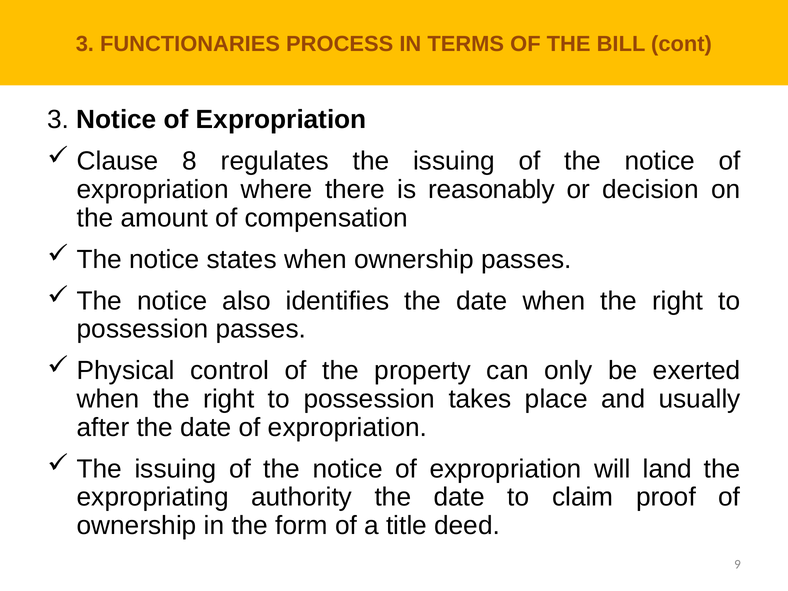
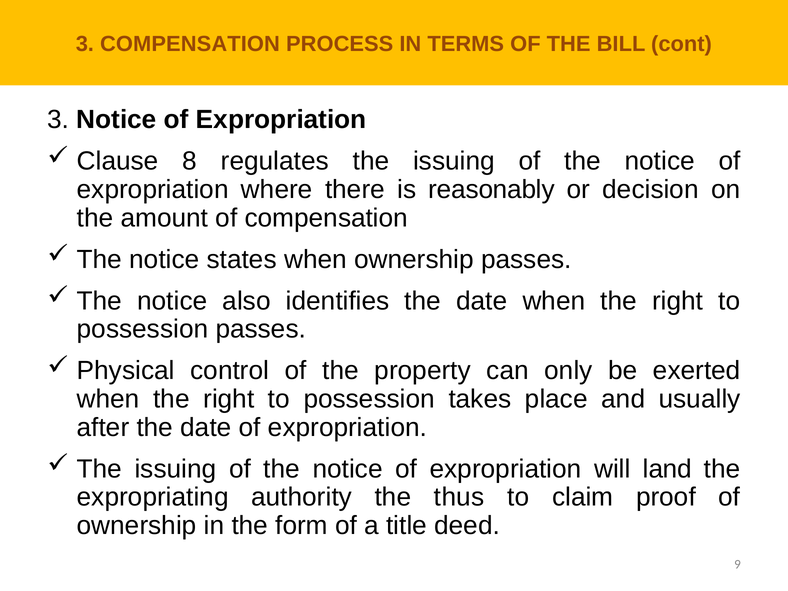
3 FUNCTIONARIES: FUNCTIONARIES -> COMPENSATION
authority the date: date -> thus
